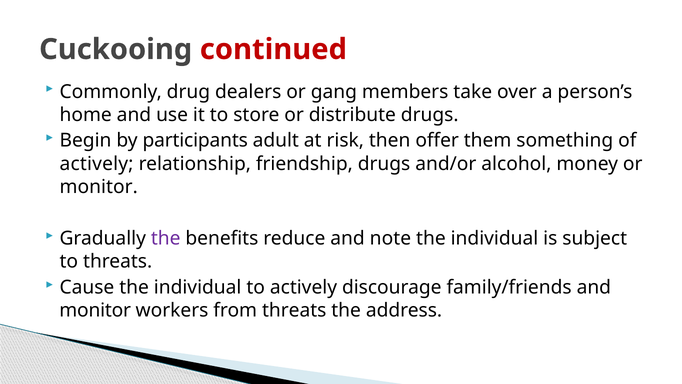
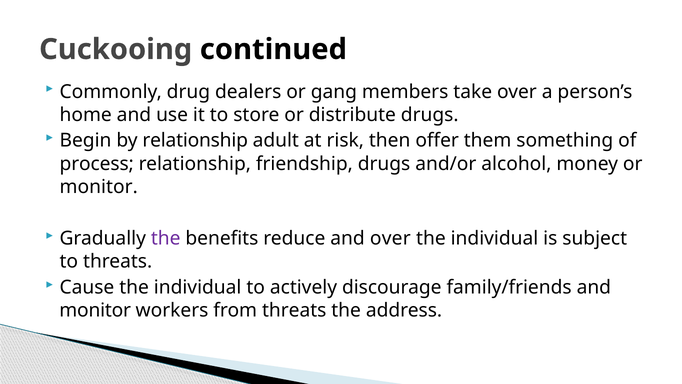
continued colour: red -> black
by participants: participants -> relationship
actively at (97, 164): actively -> process
and note: note -> over
